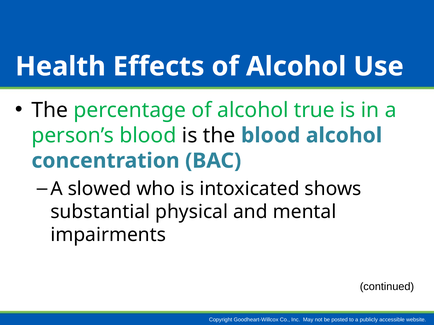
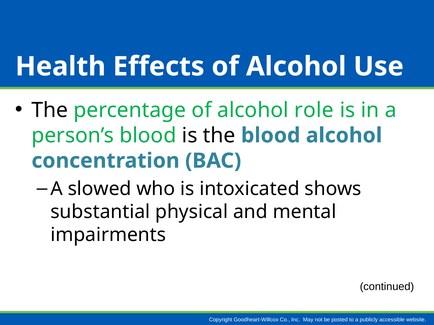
true: true -> role
